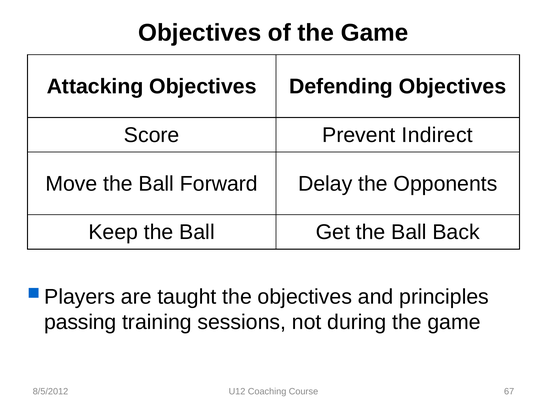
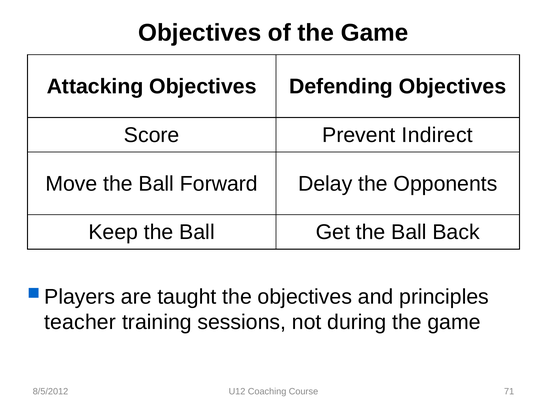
passing: passing -> teacher
67: 67 -> 71
